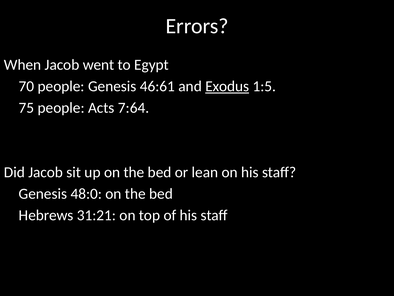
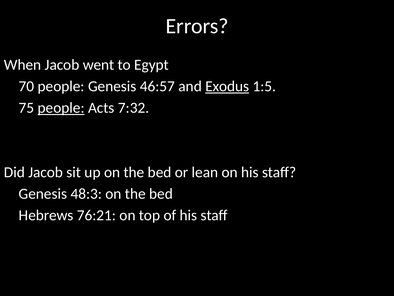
46:61: 46:61 -> 46:57
people at (61, 108) underline: none -> present
7:64: 7:64 -> 7:32
48:0: 48:0 -> 48:3
31:21: 31:21 -> 76:21
